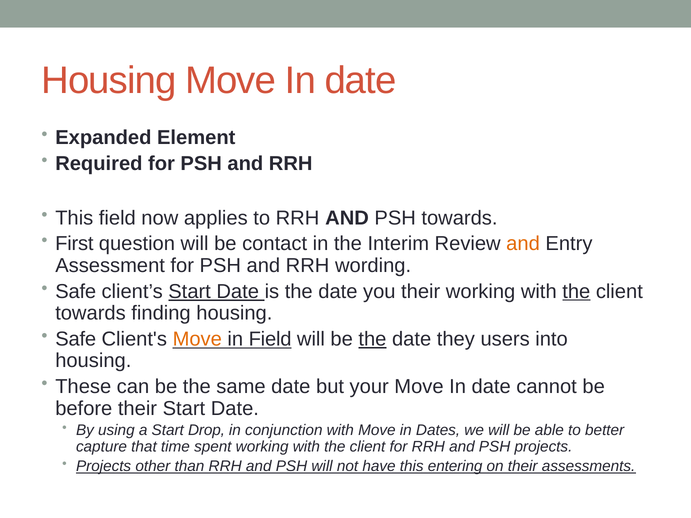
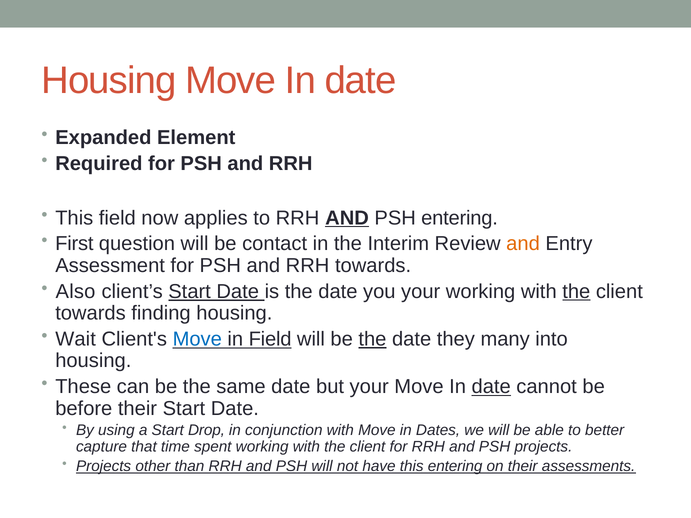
AND at (347, 218) underline: none -> present
PSH towards: towards -> entering
RRH wording: wording -> towards
Safe at (76, 292): Safe -> Also
you their: their -> your
Safe at (76, 339): Safe -> Wait
Move at (197, 339) colour: orange -> blue
users: users -> many
date at (491, 387) underline: none -> present
